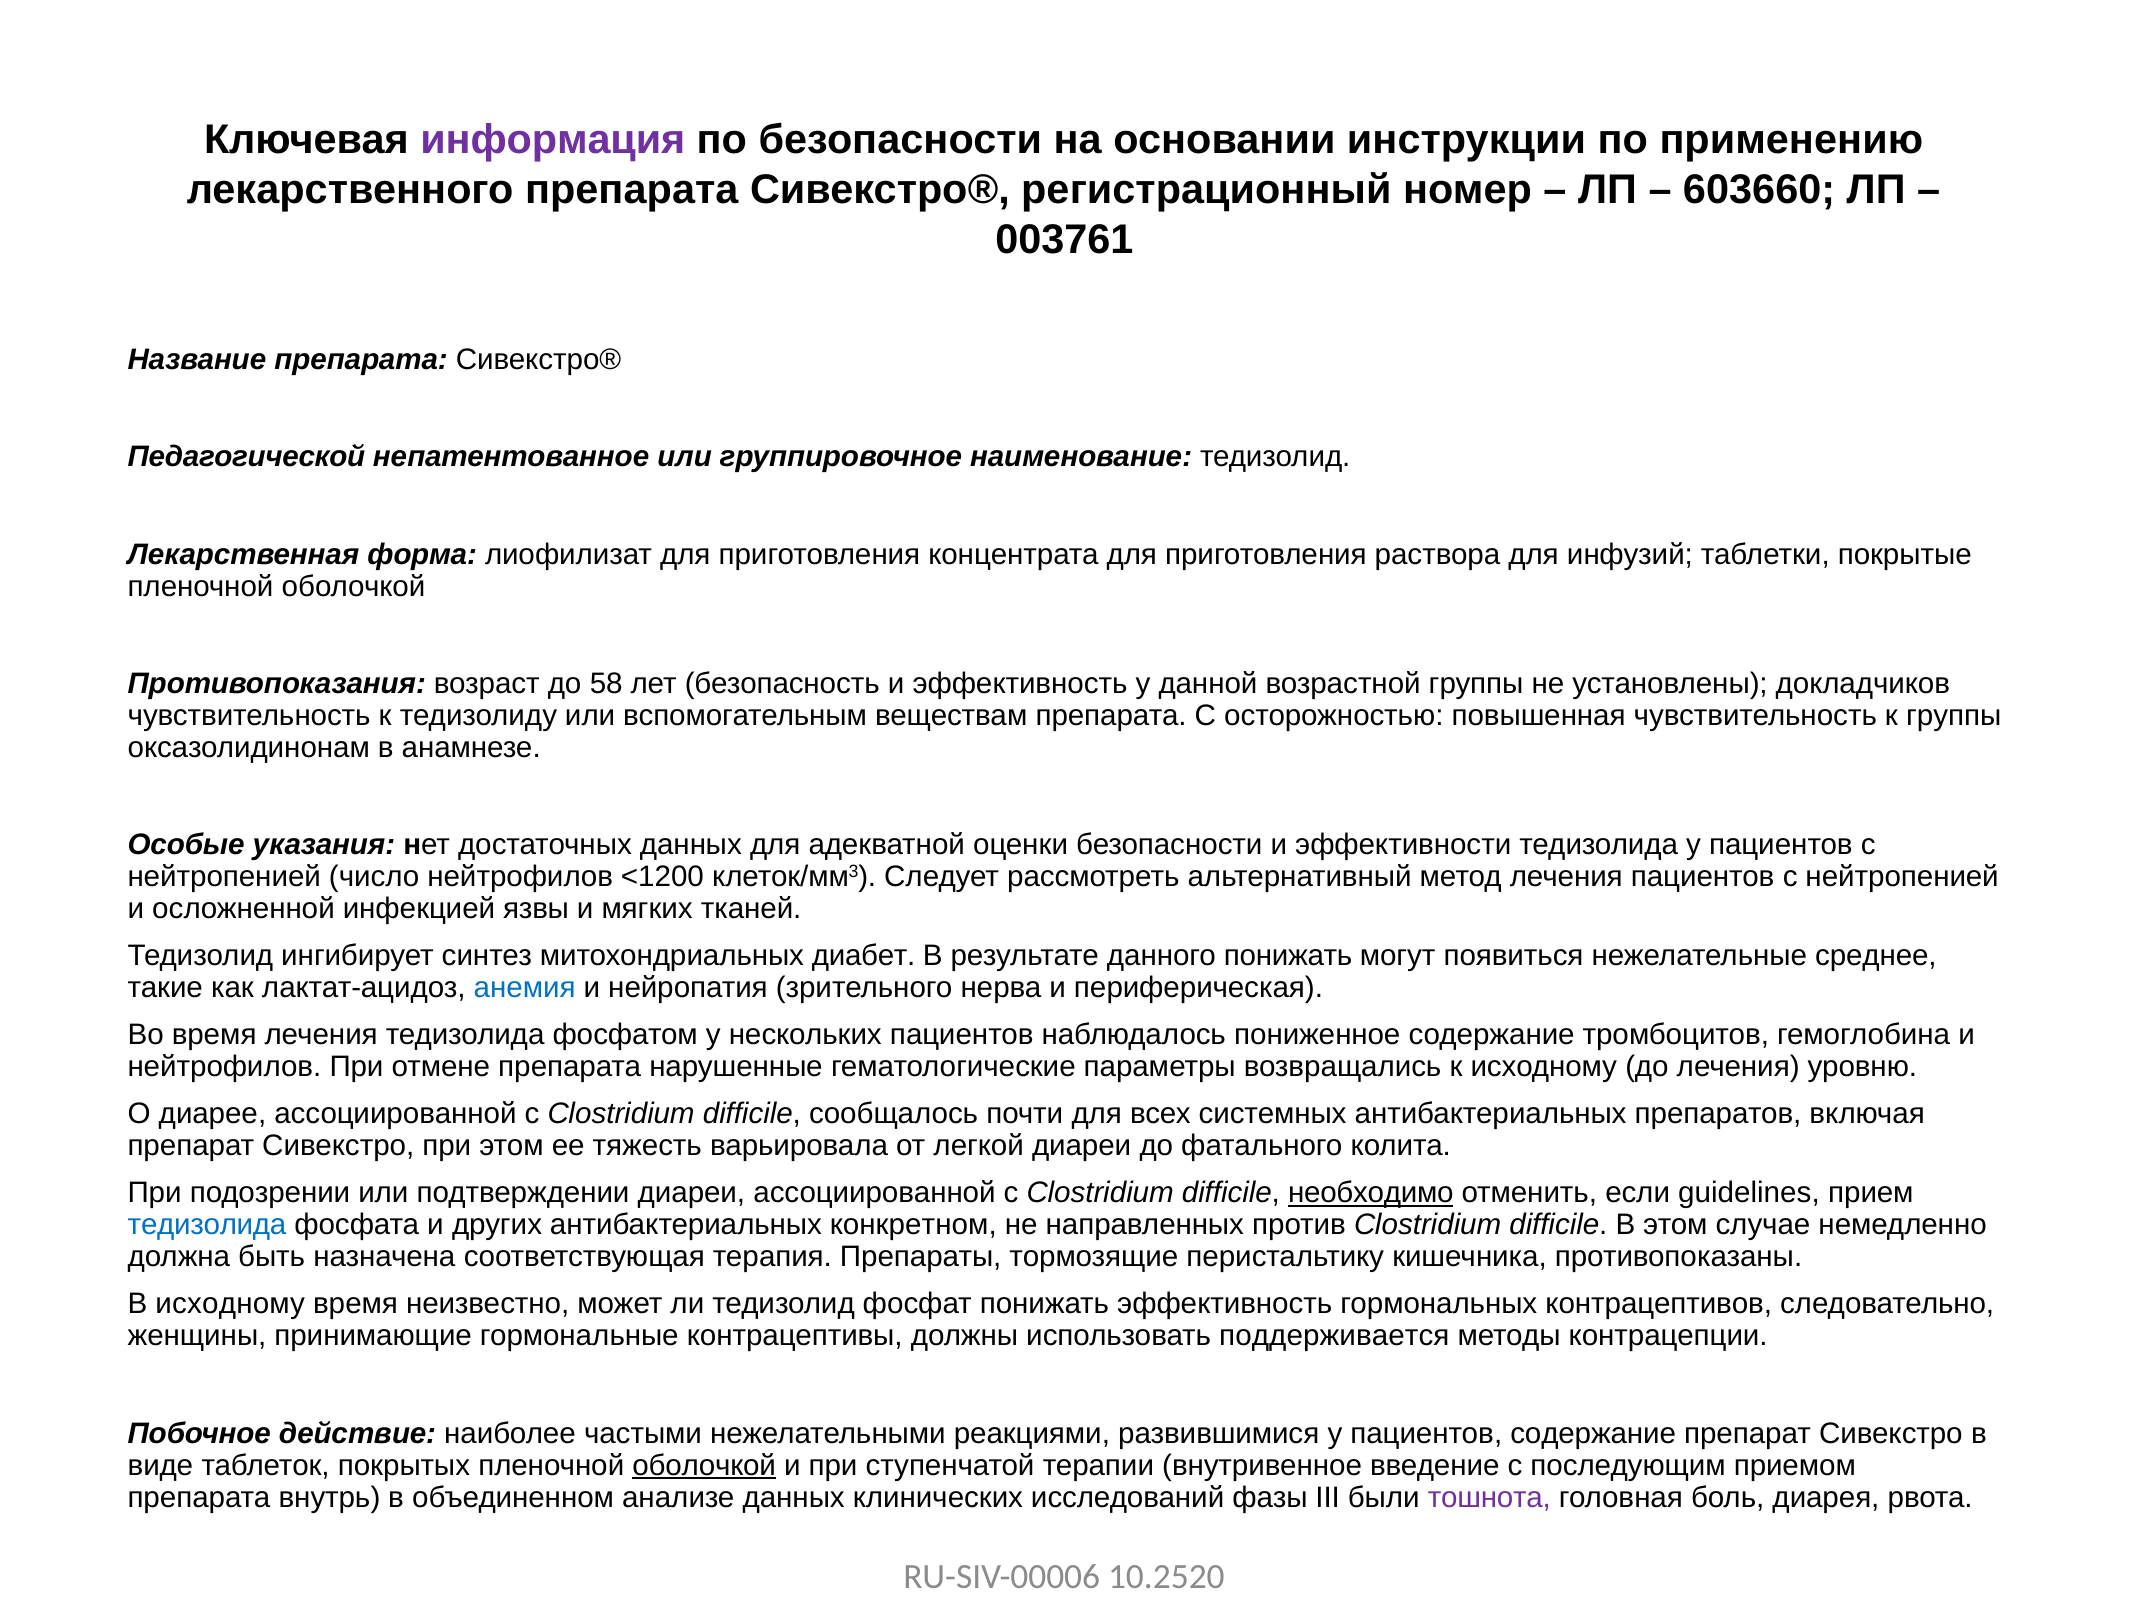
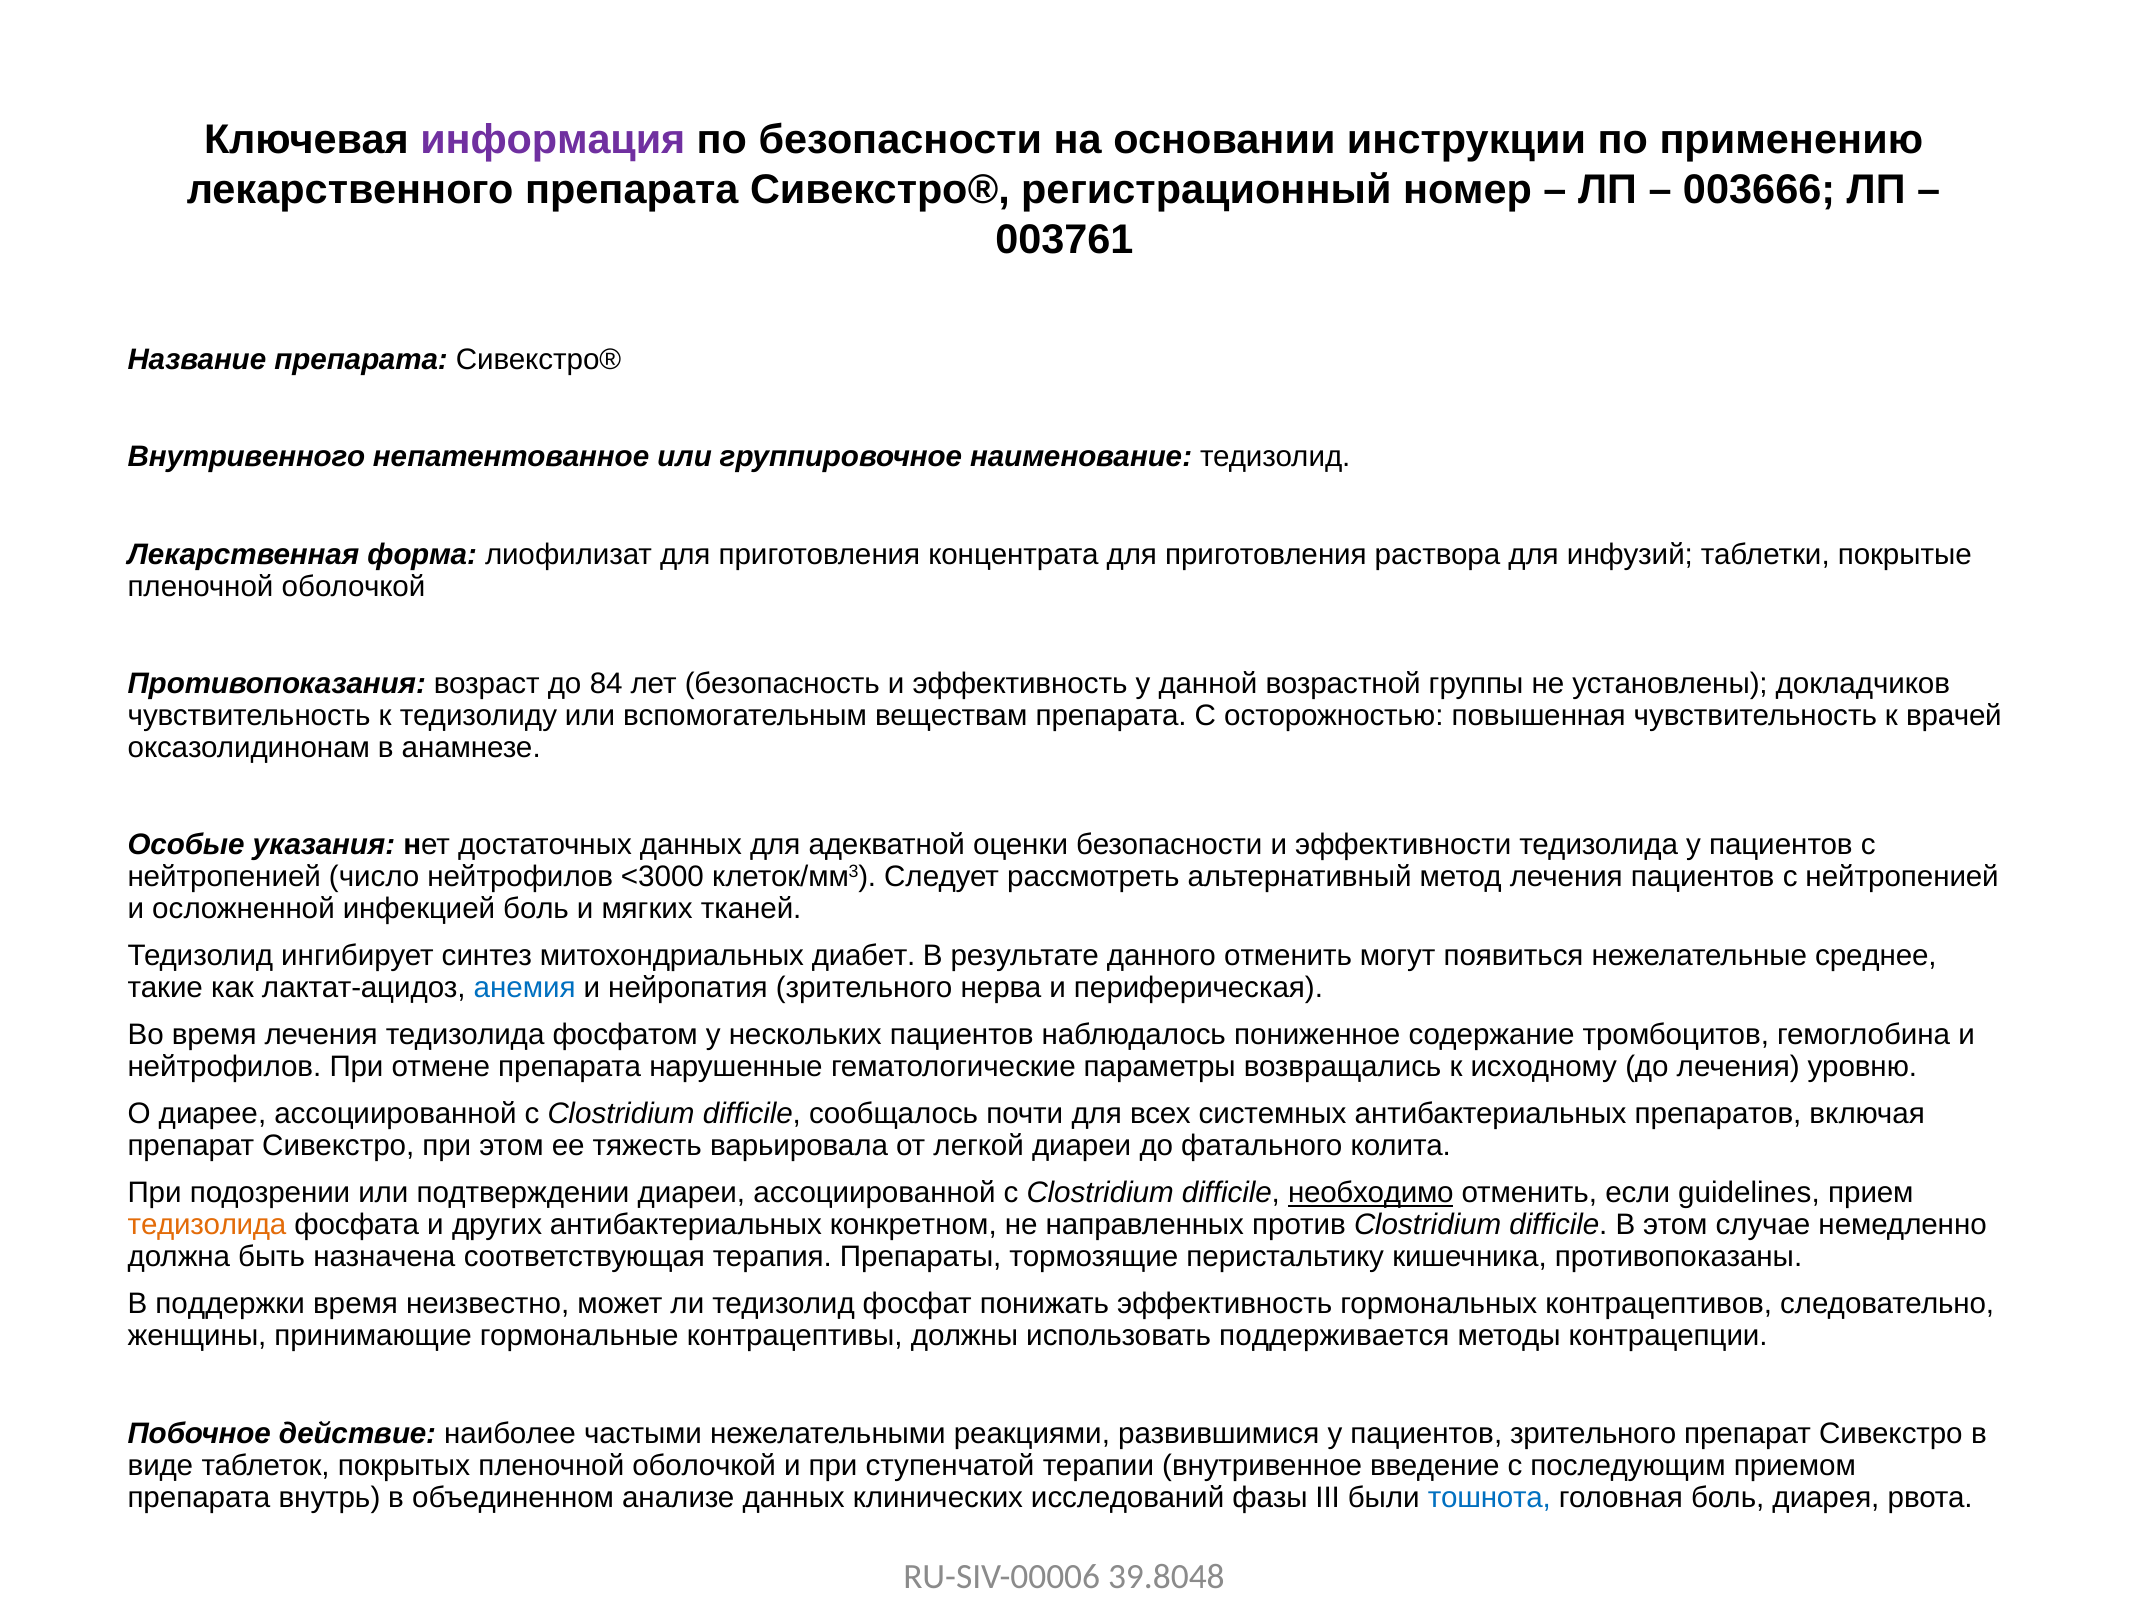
603660: 603660 -> 003666
Педагогической: Педагогической -> Внутривенного
58: 58 -> 84
к группы: группы -> врачей
<1200: <1200 -> <3000
инфекцией язвы: язвы -> боль
данного понижать: понижать -> отменить
тедизолида at (207, 1225) colour: blue -> orange
В исходному: исходному -> поддержки
пациентов содержание: содержание -> зрительного
оболочкой at (704, 1465) underline: present -> none
тошнота colour: purple -> blue
10.2520: 10.2520 -> 39.8048
